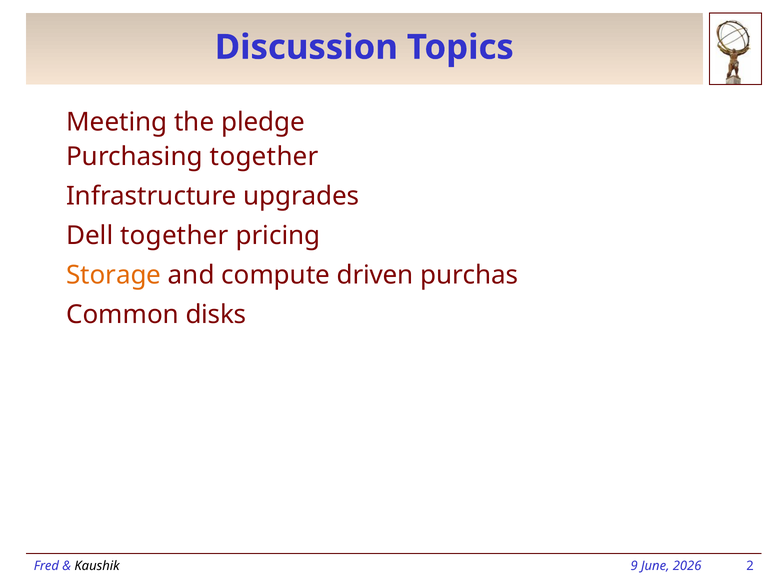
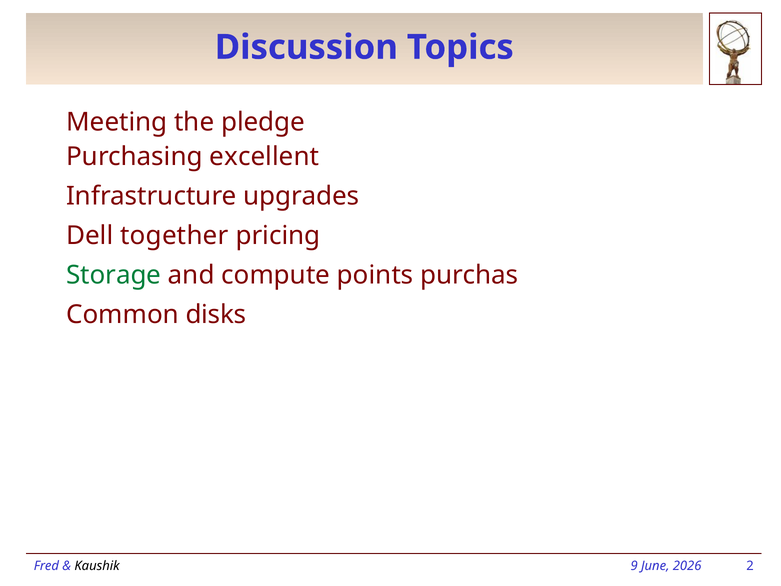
Purchasing together: together -> excellent
Storage colour: orange -> green
driven: driven -> points
